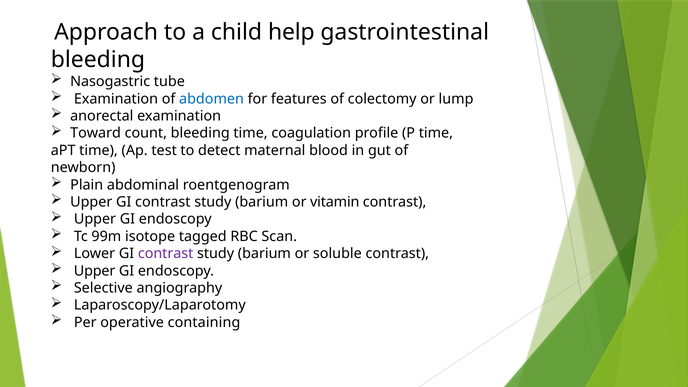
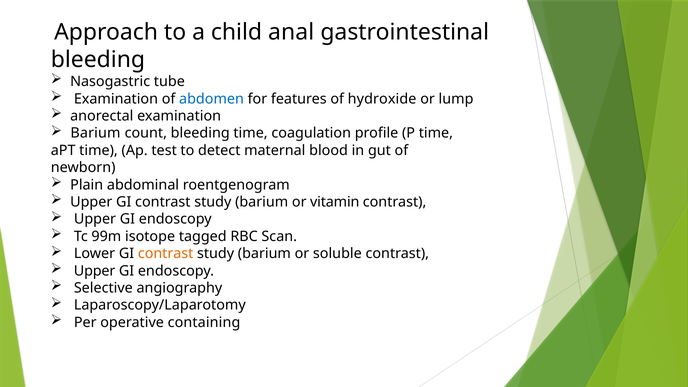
help: help -> anal
colectomy: colectomy -> hydroxide
Toward at (96, 133): Toward -> Barium
contrast at (166, 254) colour: purple -> orange
